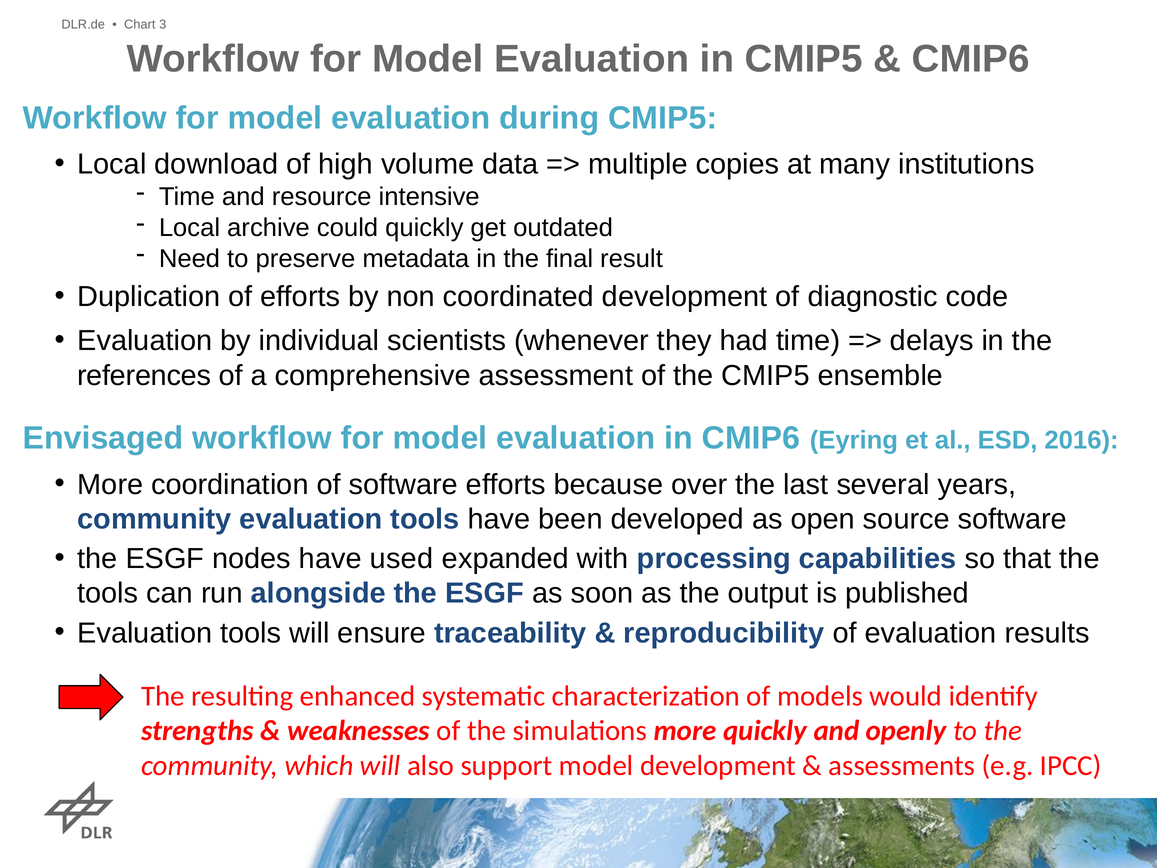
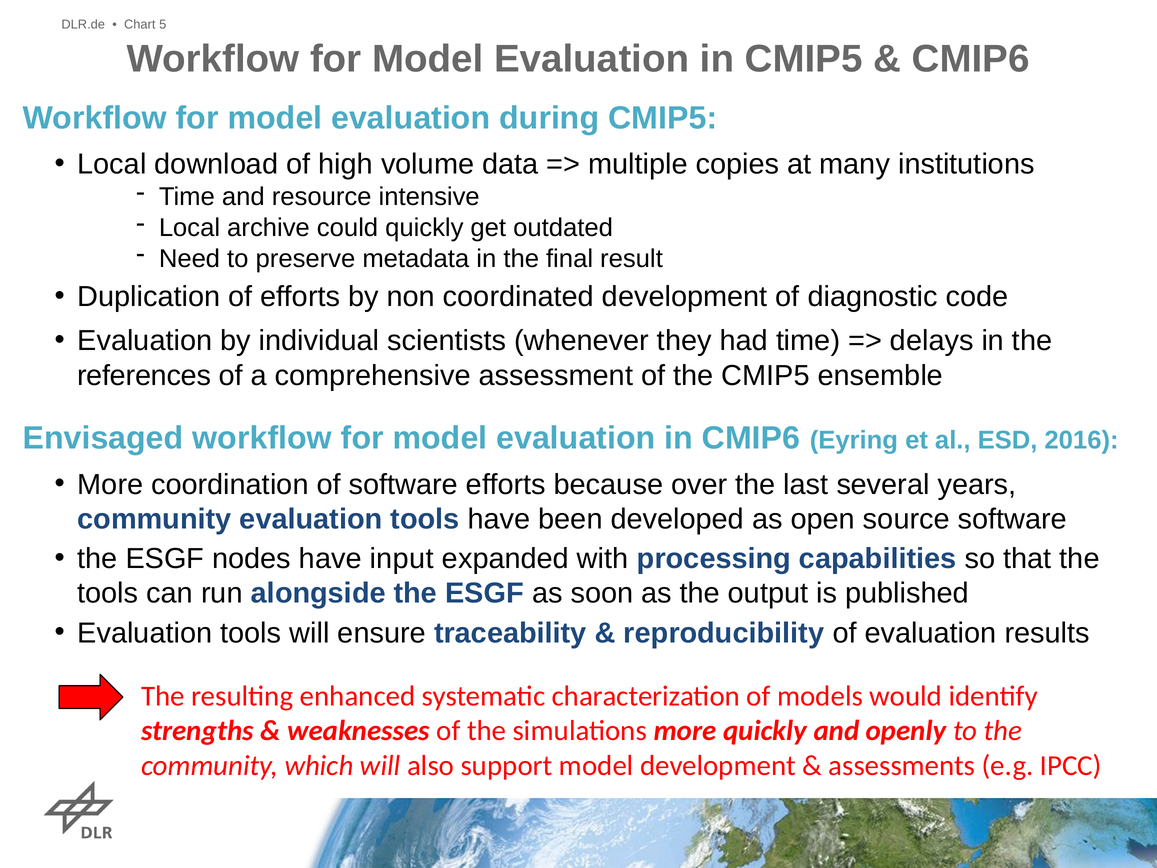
3: 3 -> 5
used: used -> input
